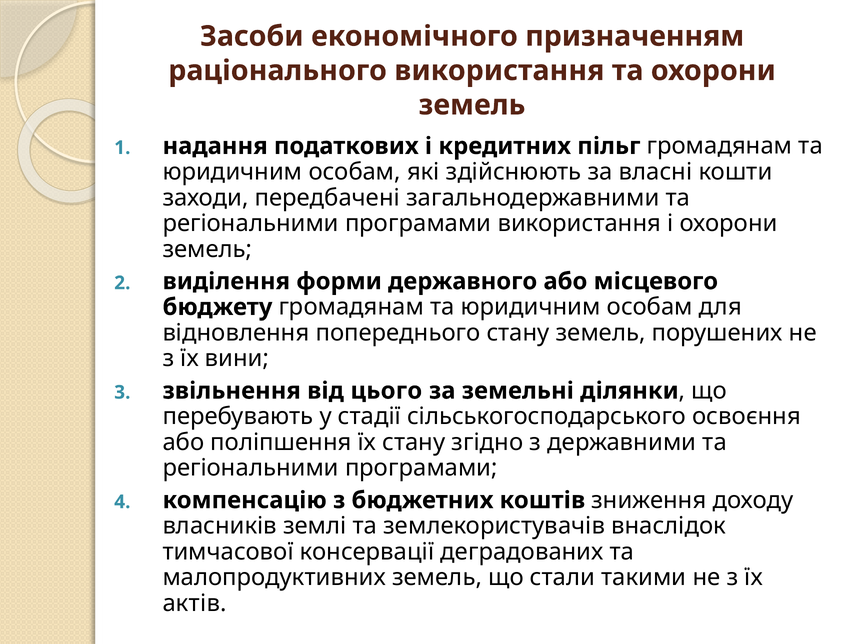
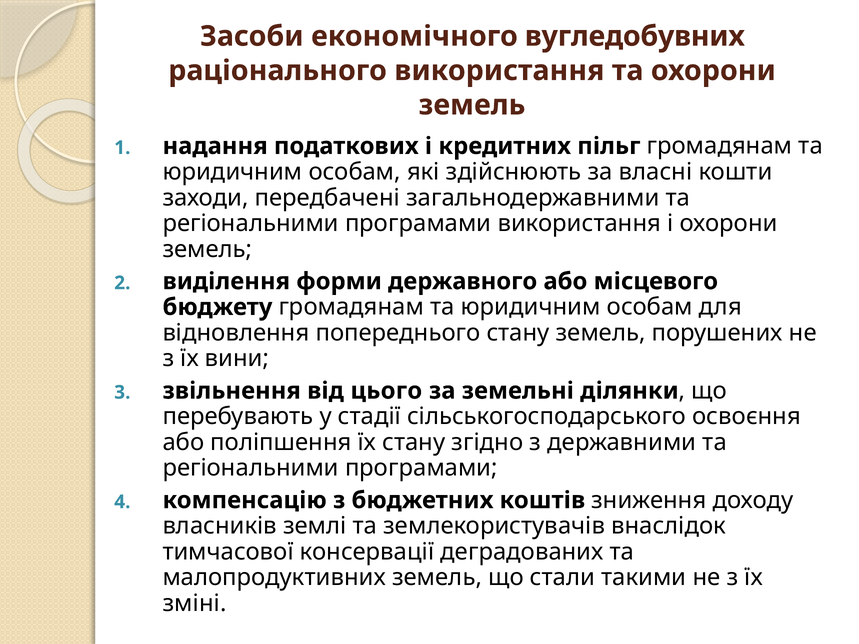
призначенням: призначенням -> вугледобувних
актів: актів -> зміні
